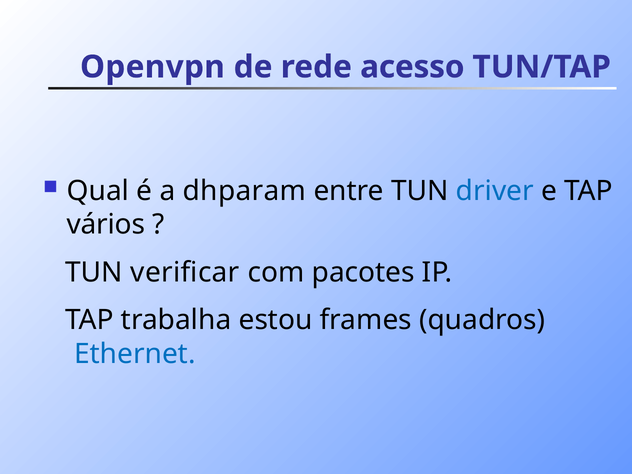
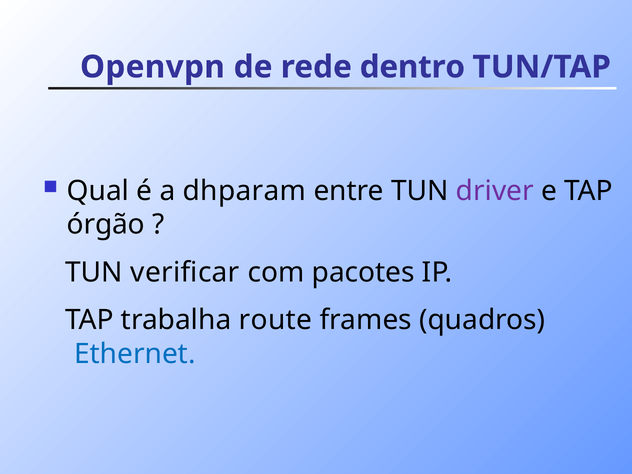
acesso: acesso -> dentro
driver colour: blue -> purple
vários: vários -> órgão
estou: estou -> route
